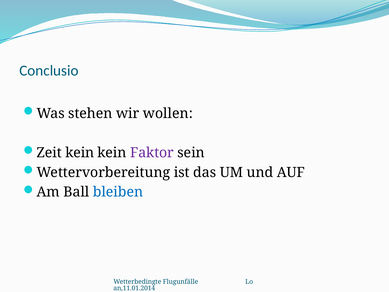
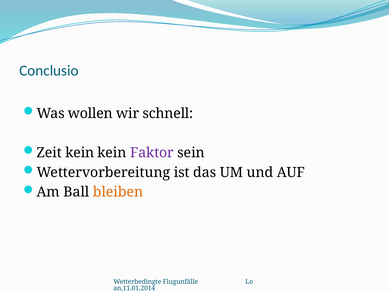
stehen: stehen -> wollen
wollen: wollen -> schnell
bleiben colour: blue -> orange
